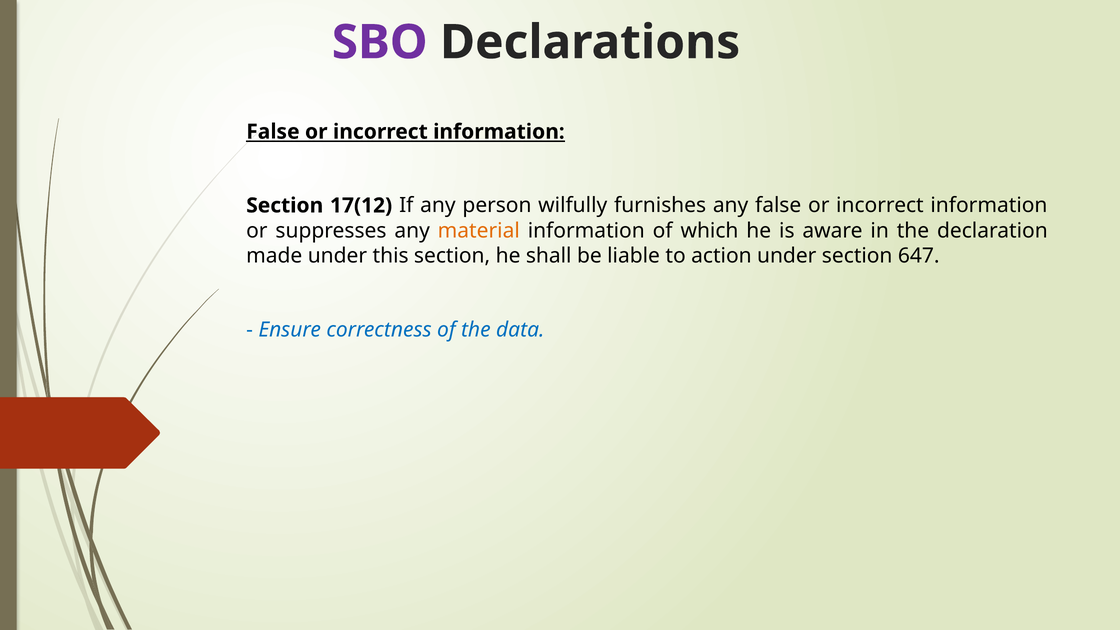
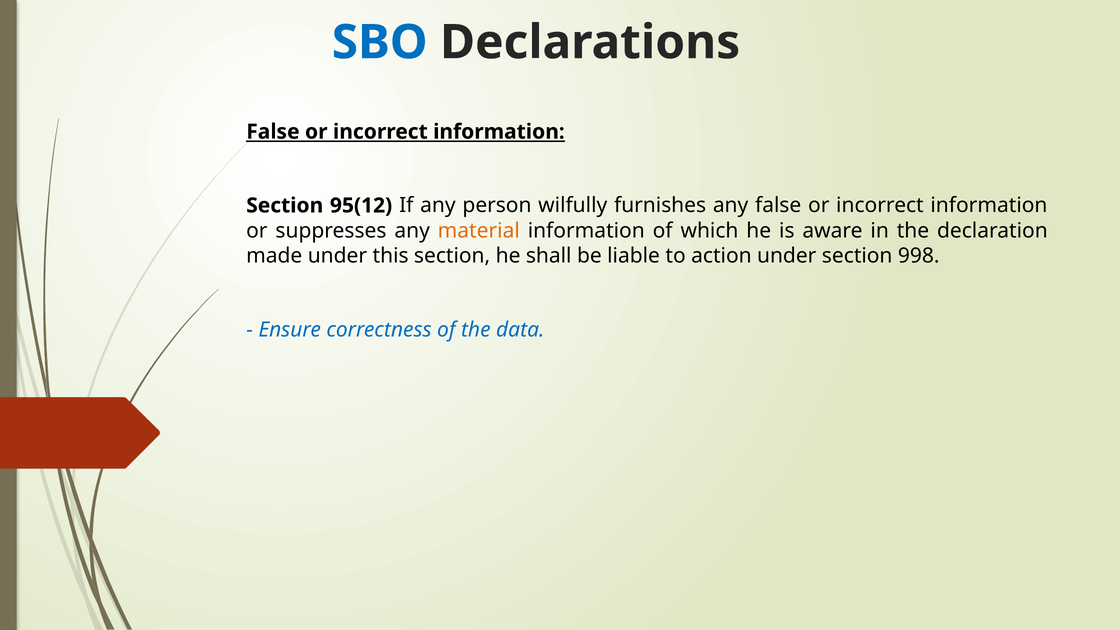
SBO colour: purple -> blue
17(12: 17(12 -> 95(12
647: 647 -> 998
